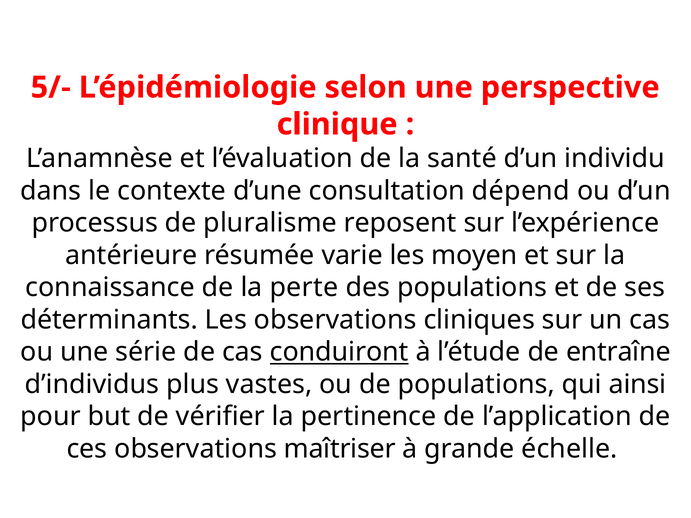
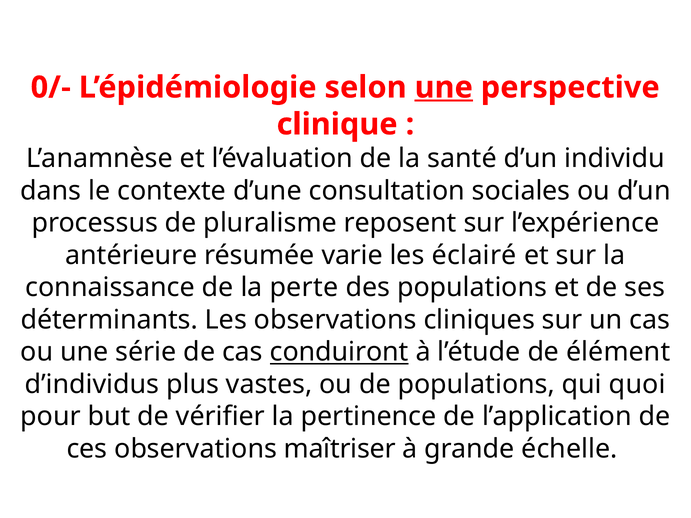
5/-: 5/- -> 0/-
une at (444, 87) underline: none -> present
dépend: dépend -> sociales
moyen: moyen -> éclairé
entraîne: entraîne -> élément
ainsi: ainsi -> quoi
